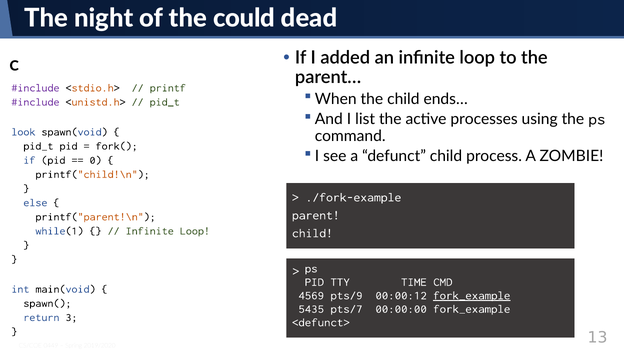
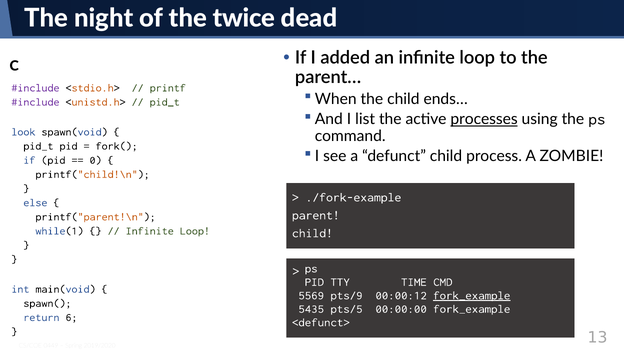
could: could -> twice
processes underline: none -> present
4569: 4569 -> 5569
pts/7: pts/7 -> pts/5
3: 3 -> 6
